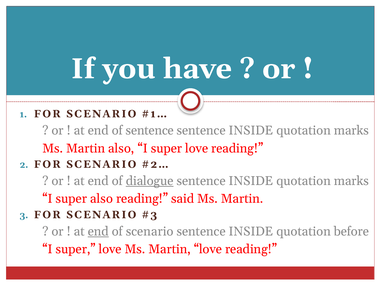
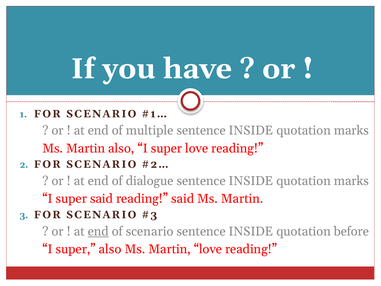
of sentence: sentence -> multiple
dialogue underline: present -> none
super also: also -> said
love at (110, 249): love -> also
